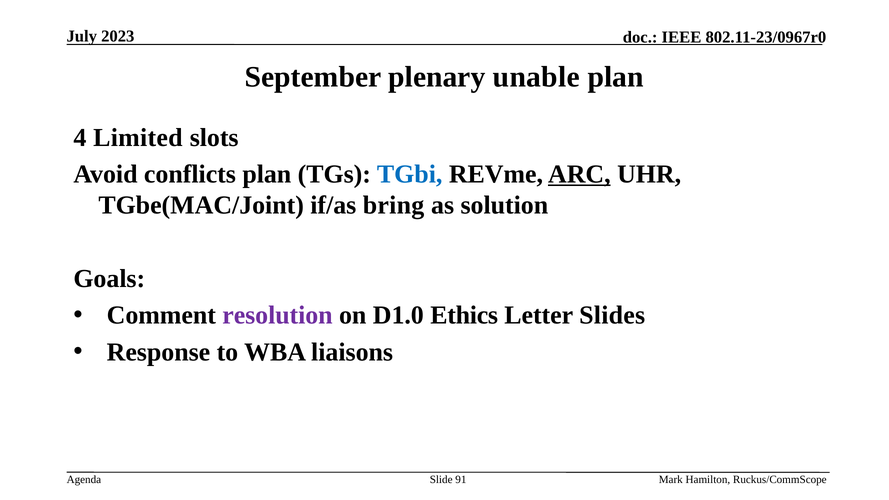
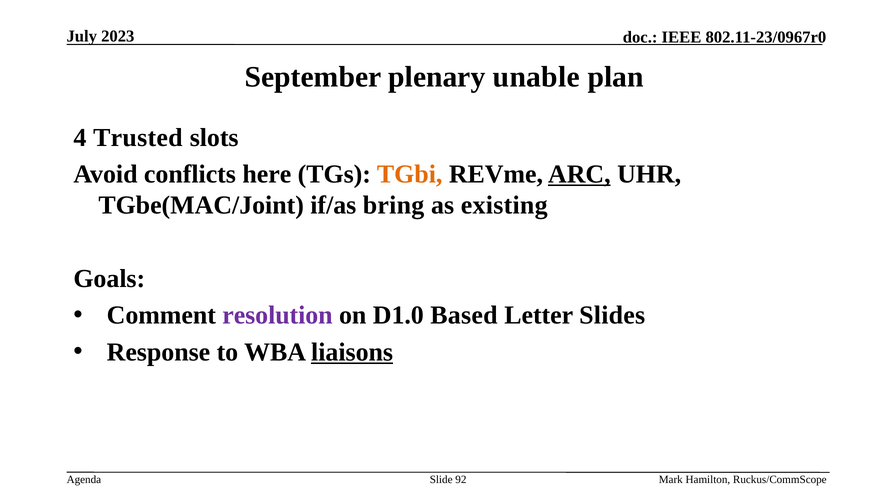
Limited: Limited -> Trusted
conflicts plan: plan -> here
TGbi colour: blue -> orange
solution: solution -> existing
Ethics: Ethics -> Based
liaisons underline: none -> present
91: 91 -> 92
